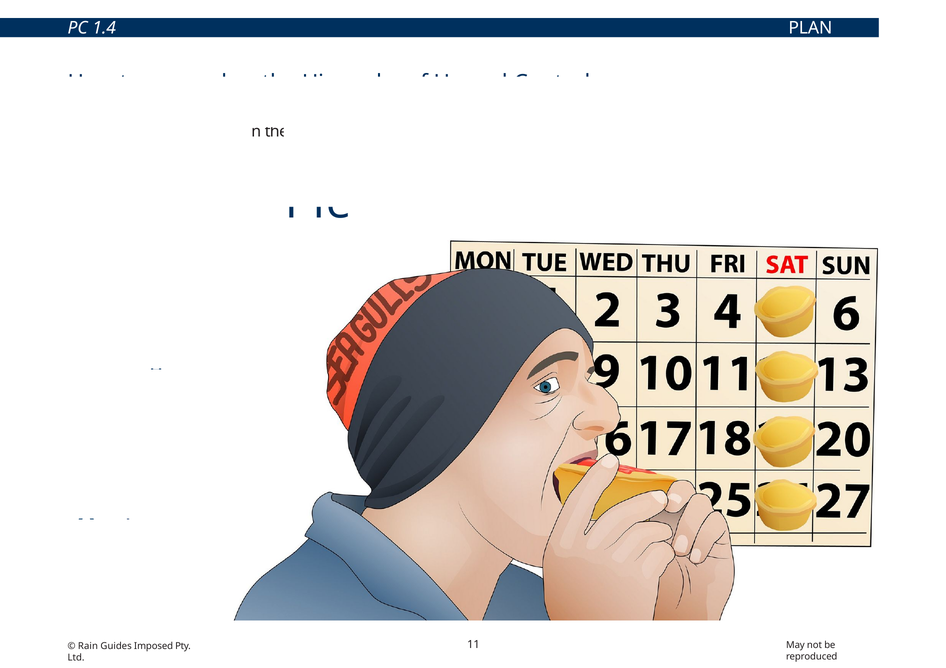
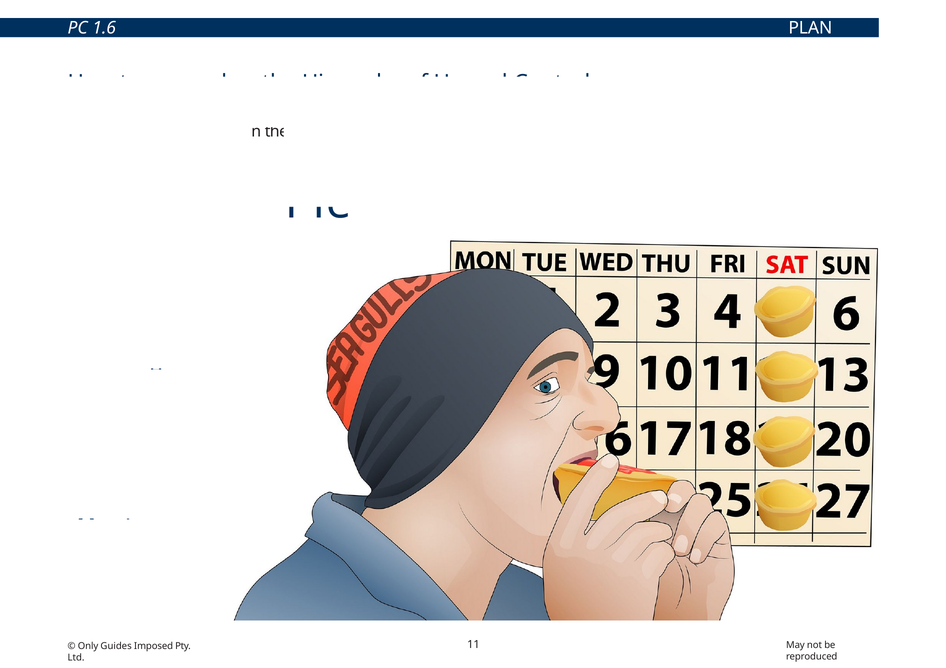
1.4: 1.4 -> 1.6
Rain: Rain -> Only
